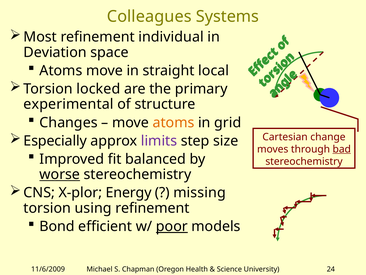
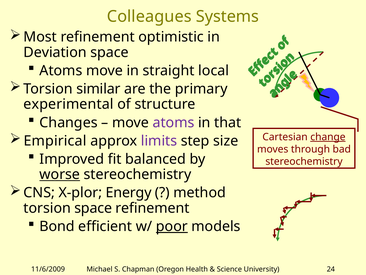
individual: individual -> optimistic
locked: locked -> similar
atoms at (173, 122) colour: orange -> purple
grid: grid -> that
Especially: Especially -> Empirical
change underline: none -> present
bad underline: present -> none
missing: missing -> method
torsion using: using -> space
